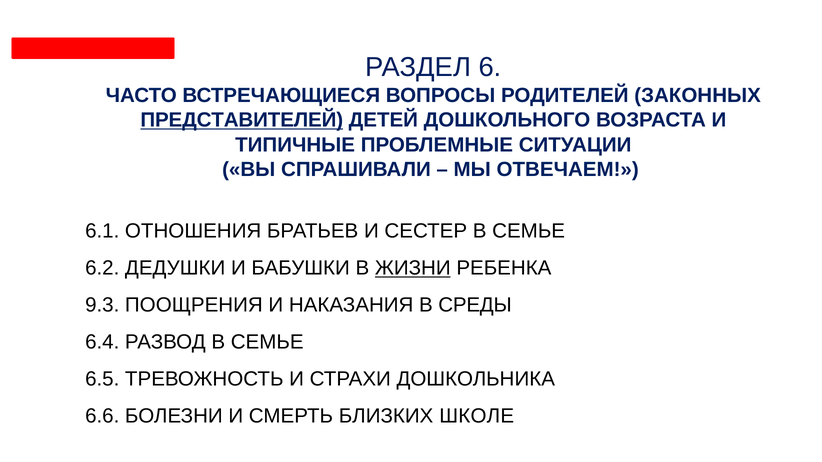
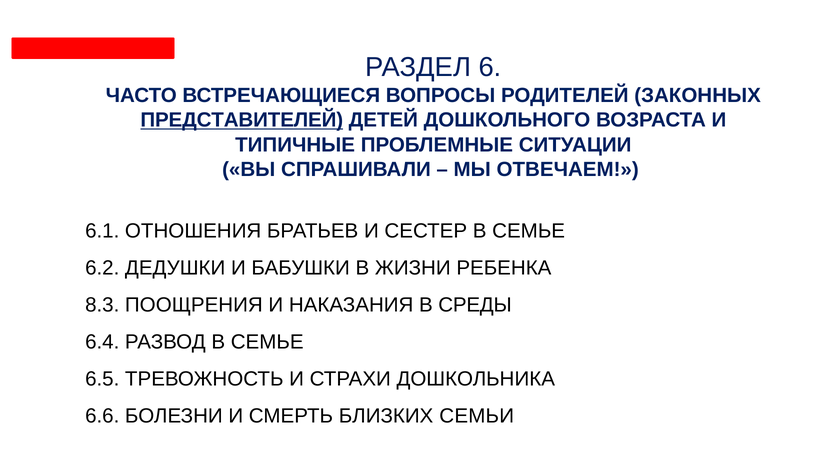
ЖИЗНИ underline: present -> none
9.3: 9.3 -> 8.3
ШКОЛЕ: ШКОЛЕ -> СЕМЬИ
